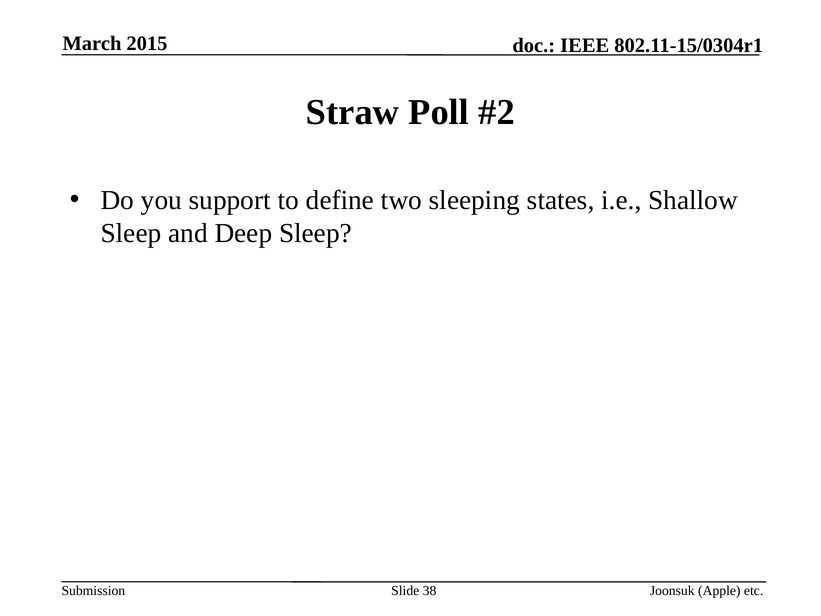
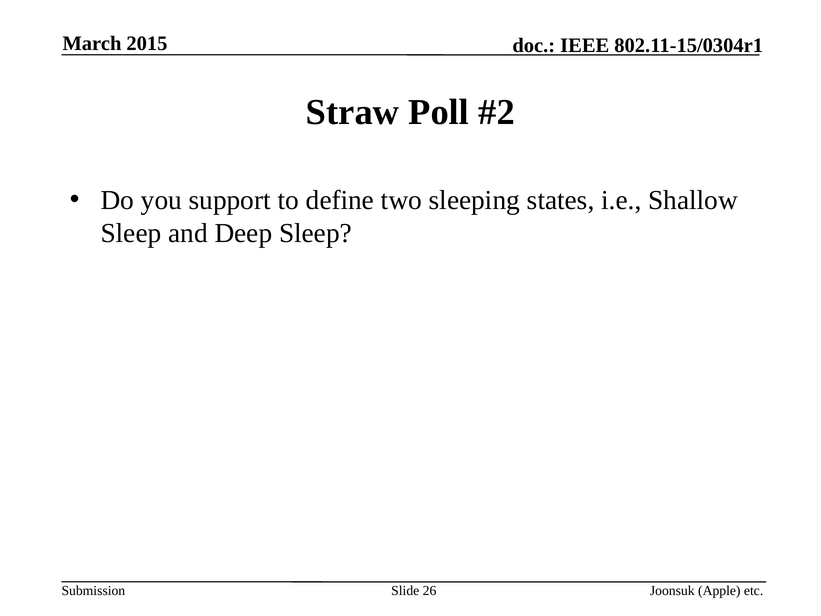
38: 38 -> 26
